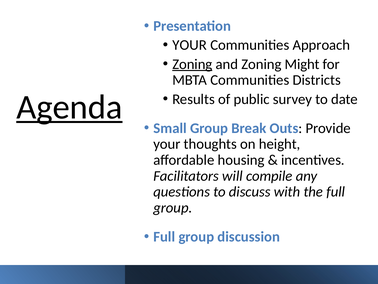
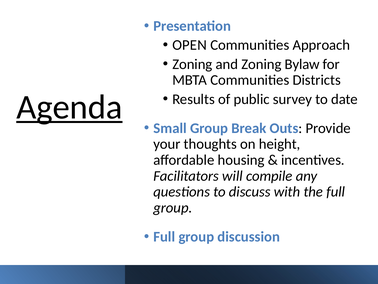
YOUR at (190, 45): YOUR -> OPEN
Zoning at (192, 64) underline: present -> none
Might: Might -> Bylaw
